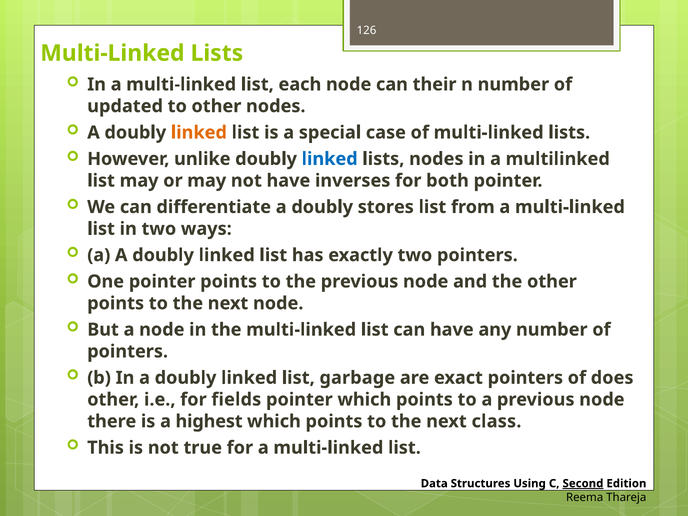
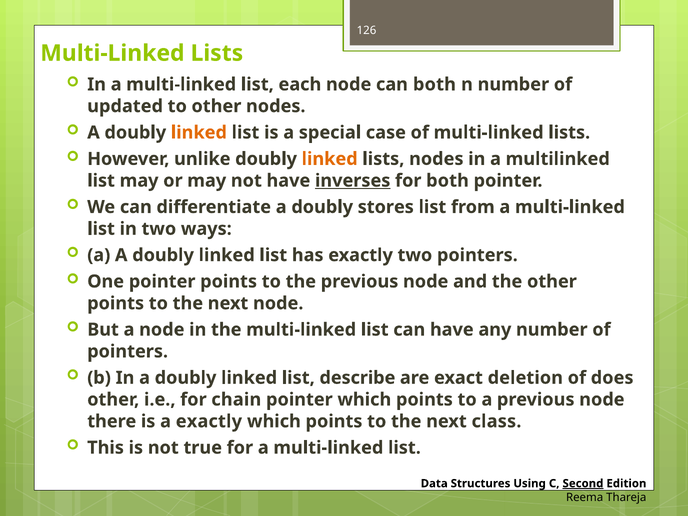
can their: their -> both
linked at (330, 159) colour: blue -> orange
inverses underline: none -> present
garbage: garbage -> describe
exact pointers: pointers -> deletion
fields: fields -> chain
a highest: highest -> exactly
